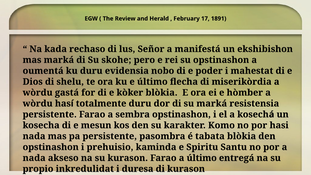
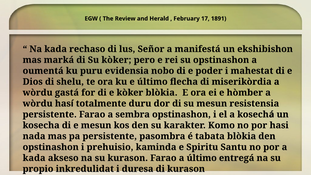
Su skohe: skohe -> kòker
ku duru: duru -> puru
su marká: marká -> mesun
nada at (34, 158): nada -> kada
